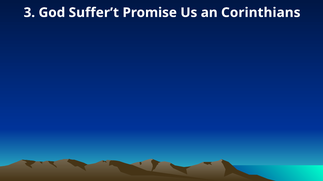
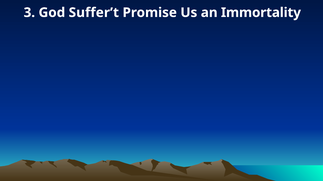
Corinthians: Corinthians -> Immortality
